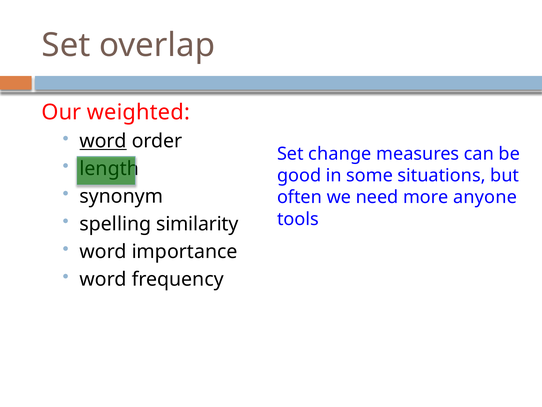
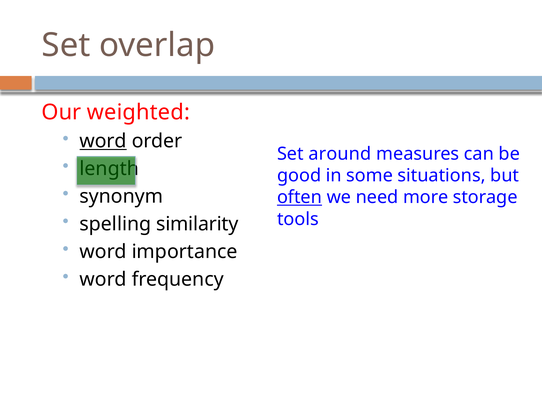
change: change -> around
often underline: none -> present
anyone: anyone -> storage
